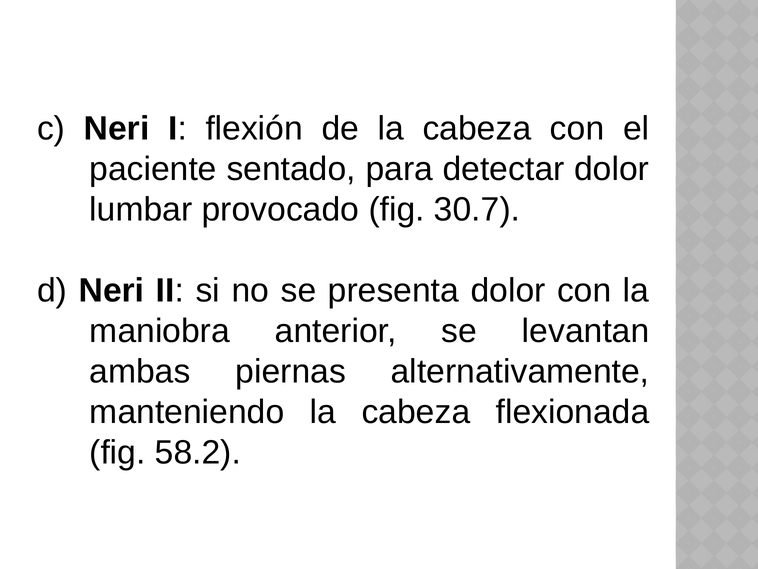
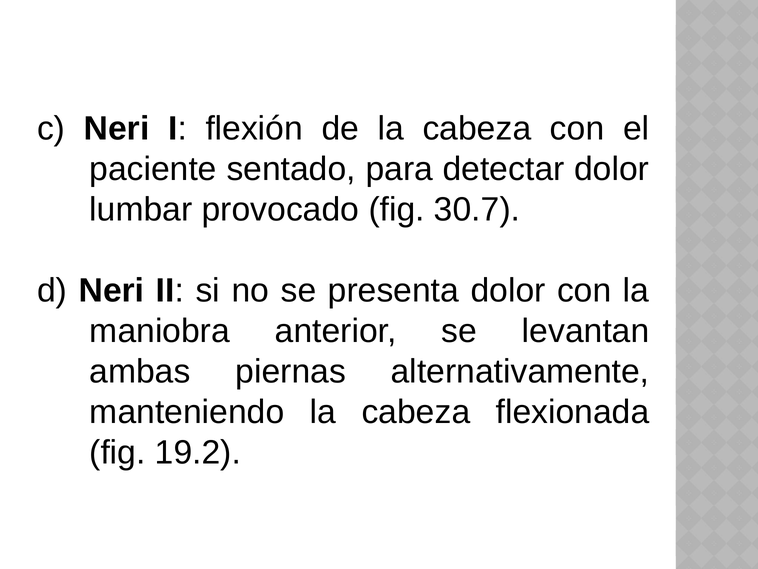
58.2: 58.2 -> 19.2
